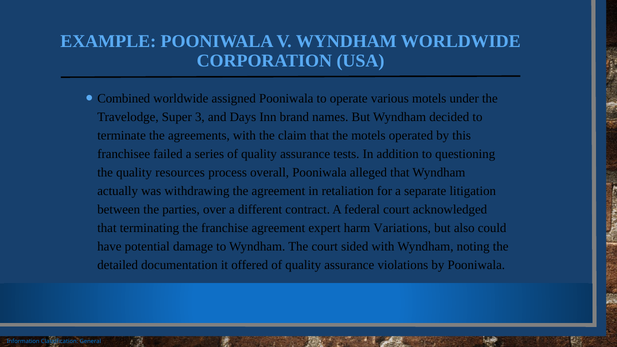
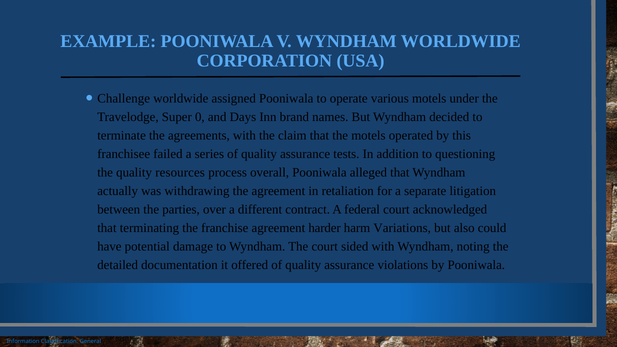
Combined: Combined -> Challenge
3: 3 -> 0
expert: expert -> harder
